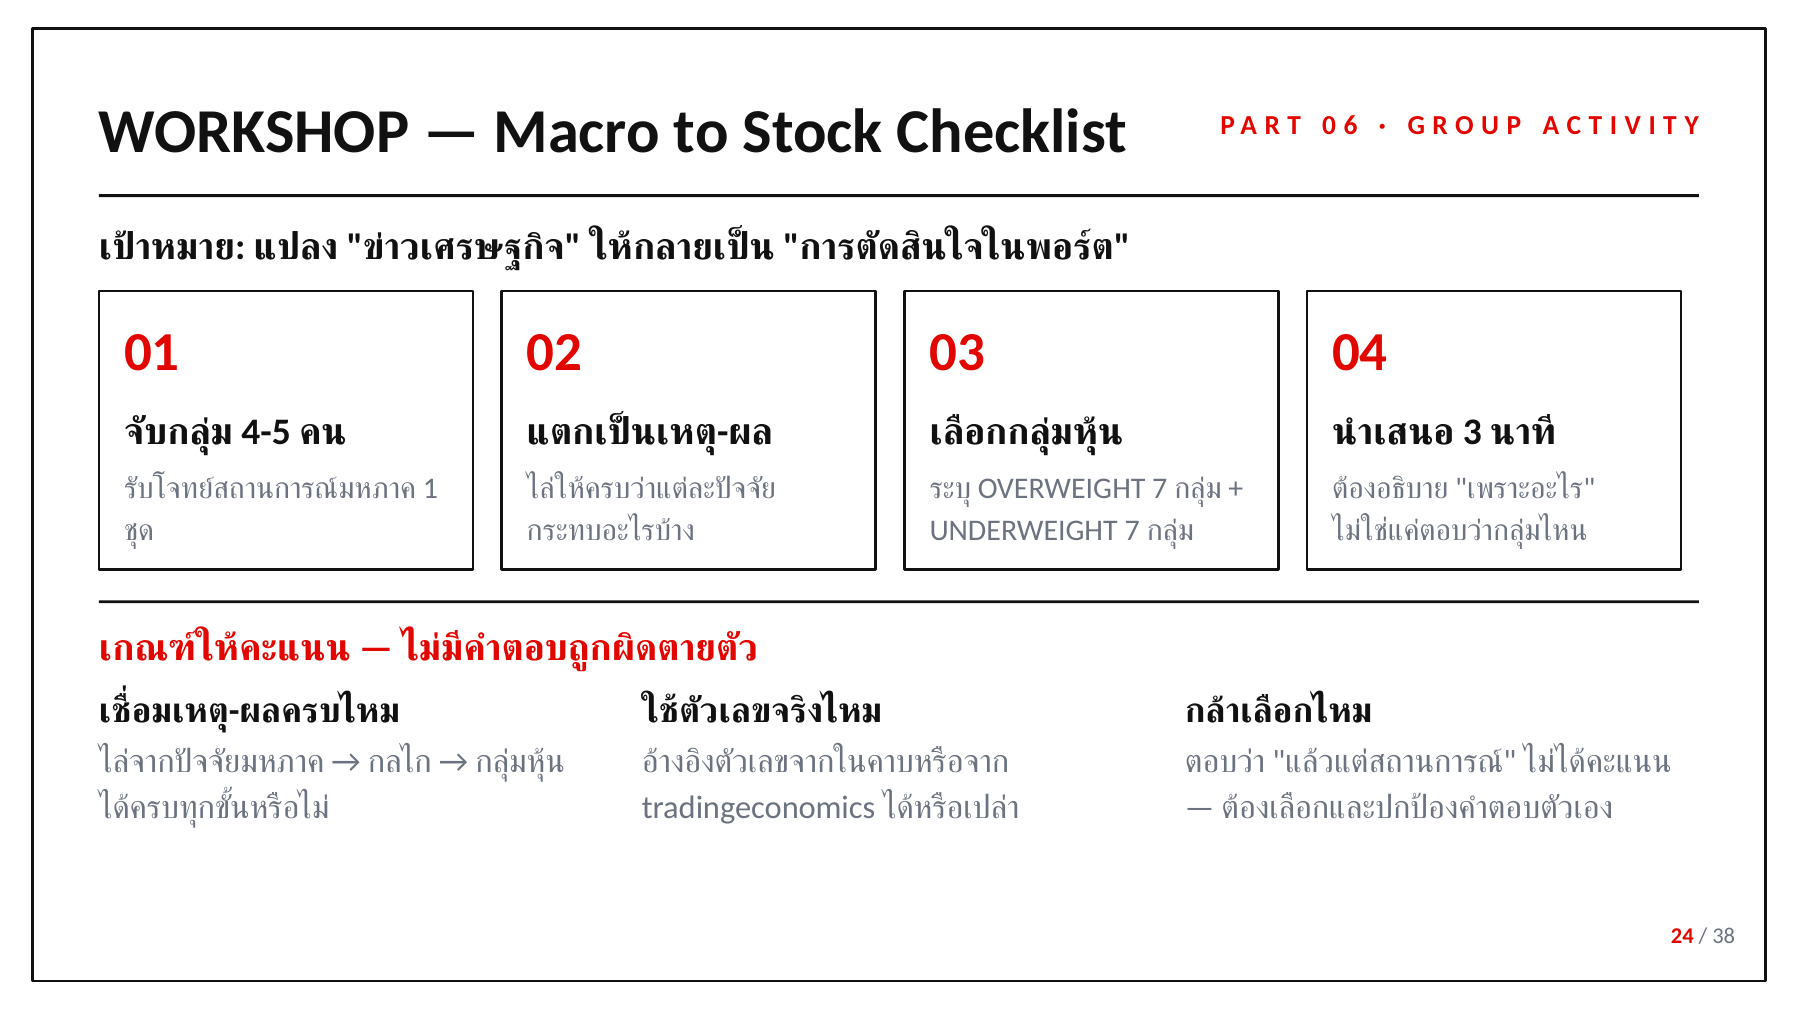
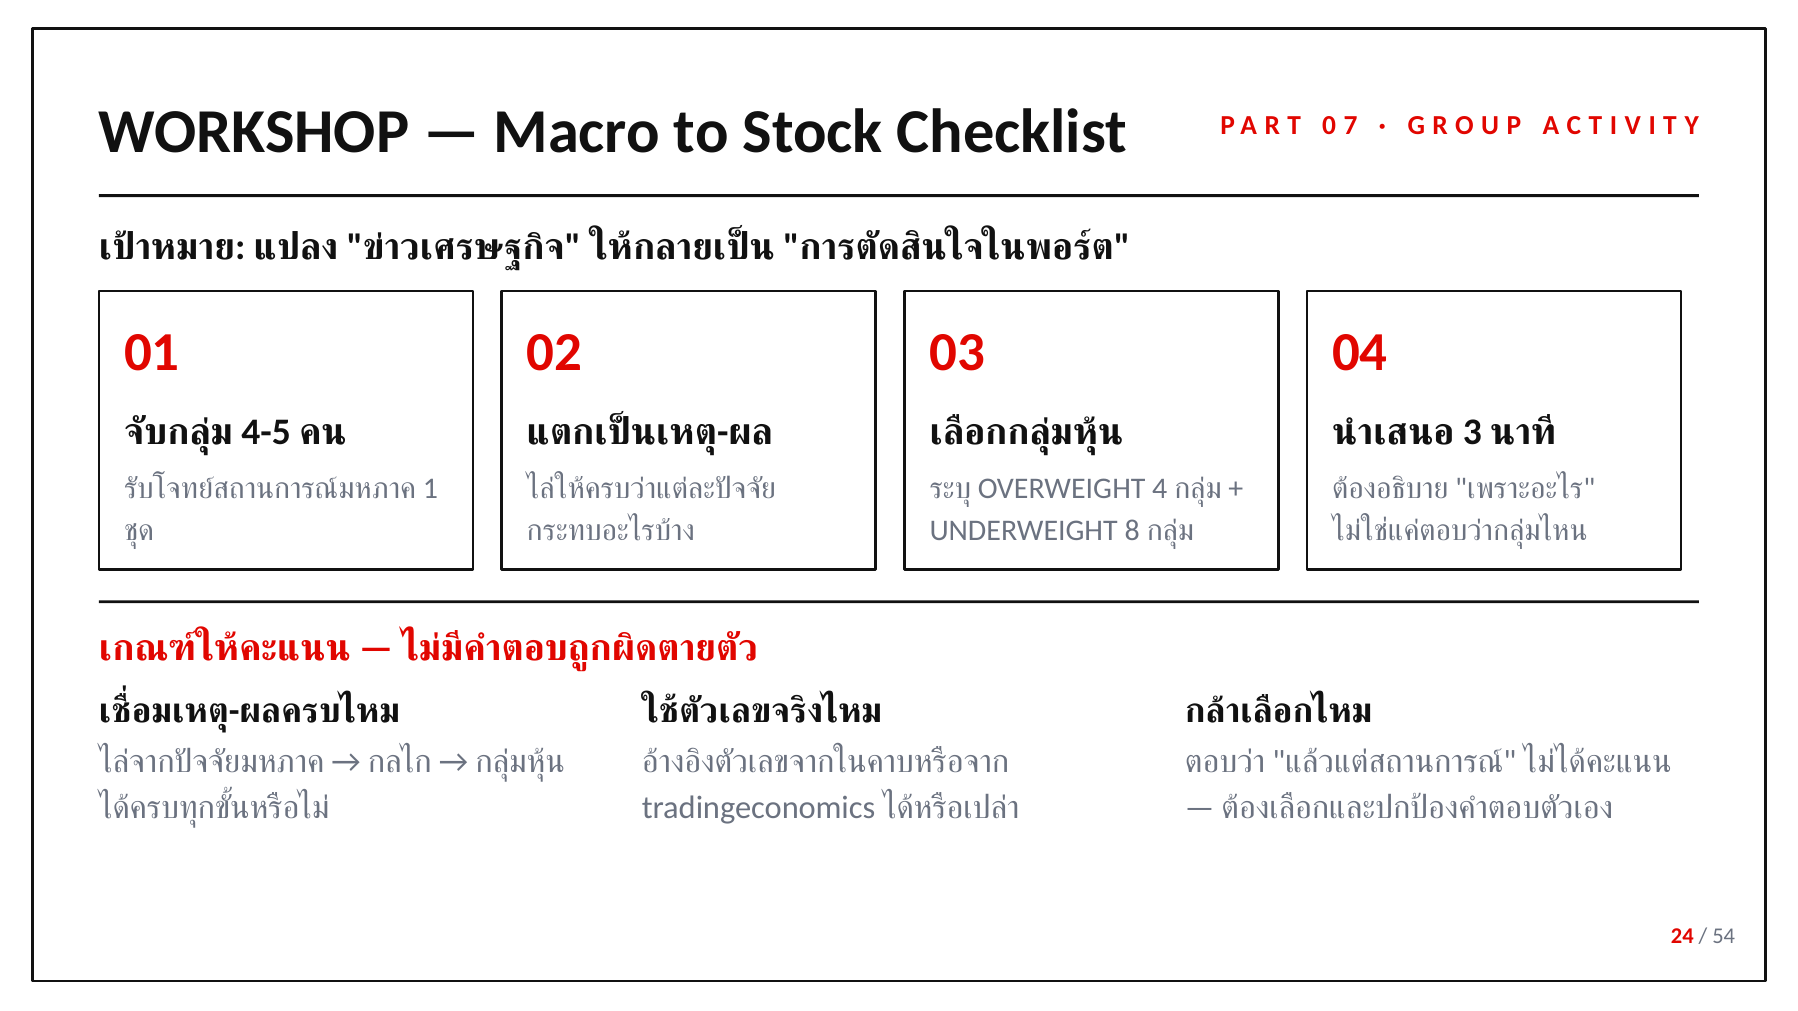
6: 6 -> 7
7 at (1160, 489): 7 -> 4
UNDERWEIGHT 7: 7 -> 8
38: 38 -> 54
